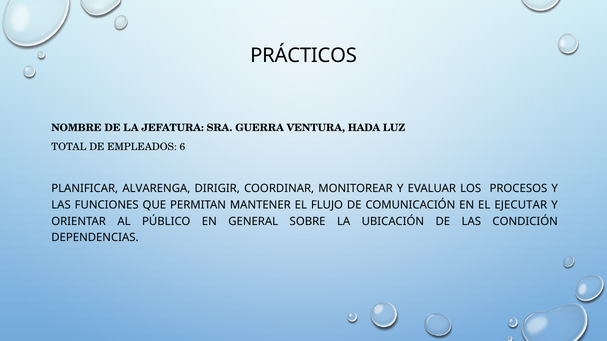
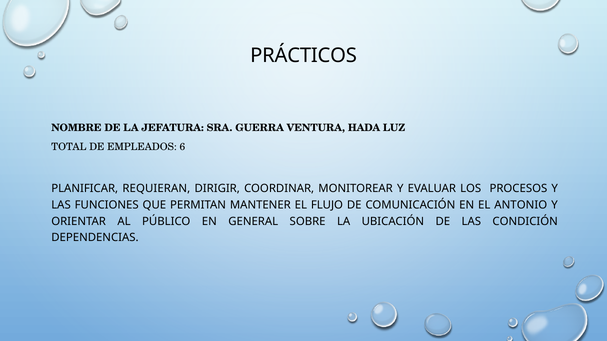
ALVARENGA: ALVARENGA -> REQUIERAN
EJECUTAR: EJECUTAR -> ANTONIO
